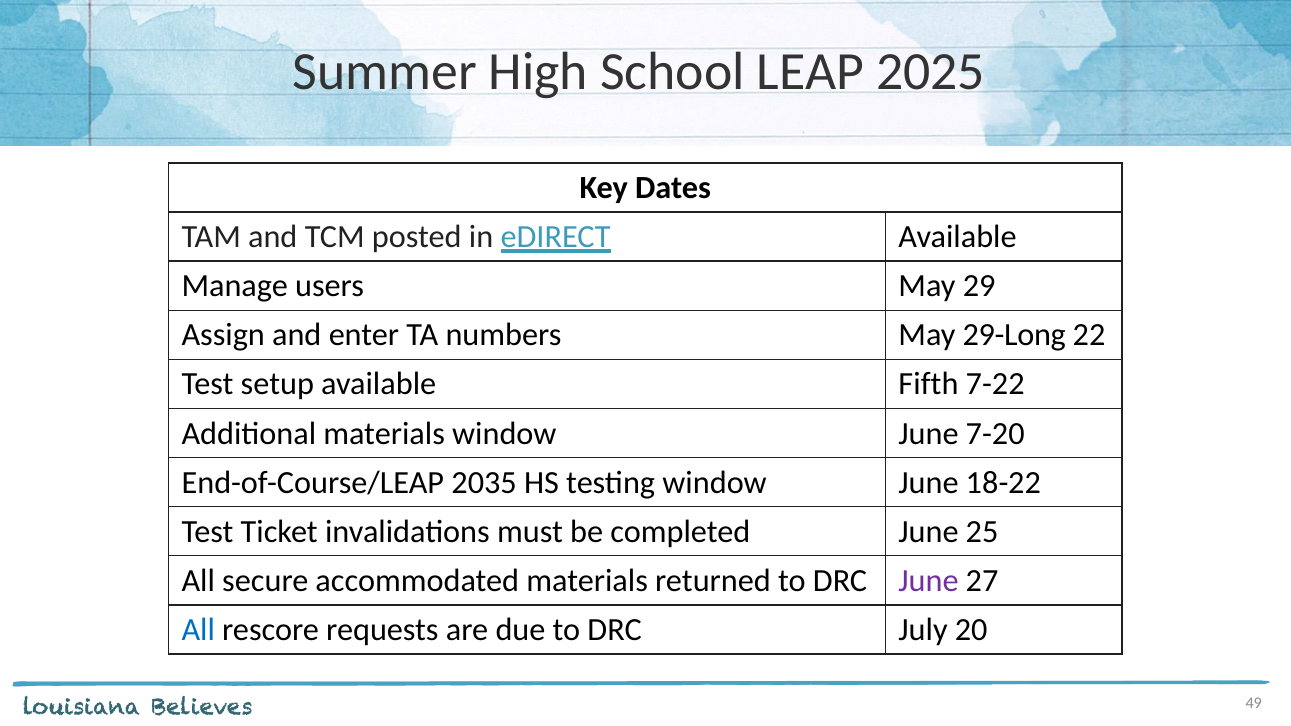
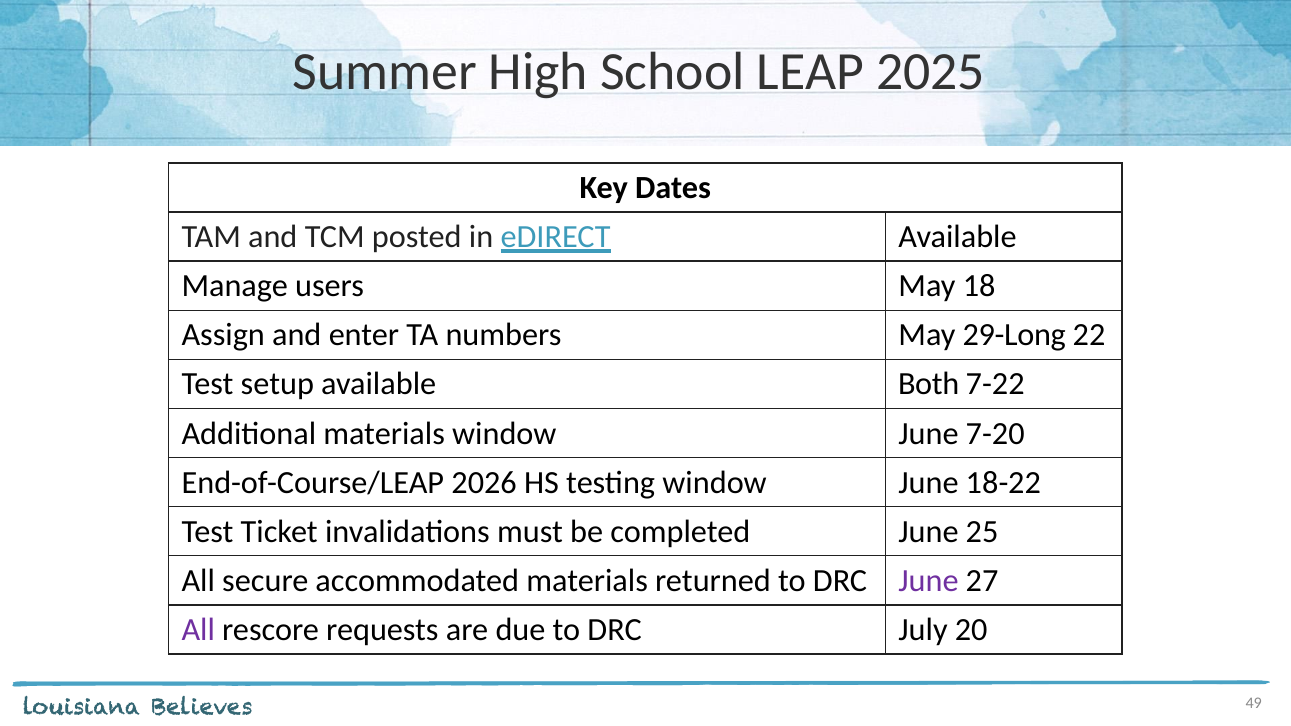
29: 29 -> 18
Fifth: Fifth -> Both
2035: 2035 -> 2026
All at (198, 630) colour: blue -> purple
